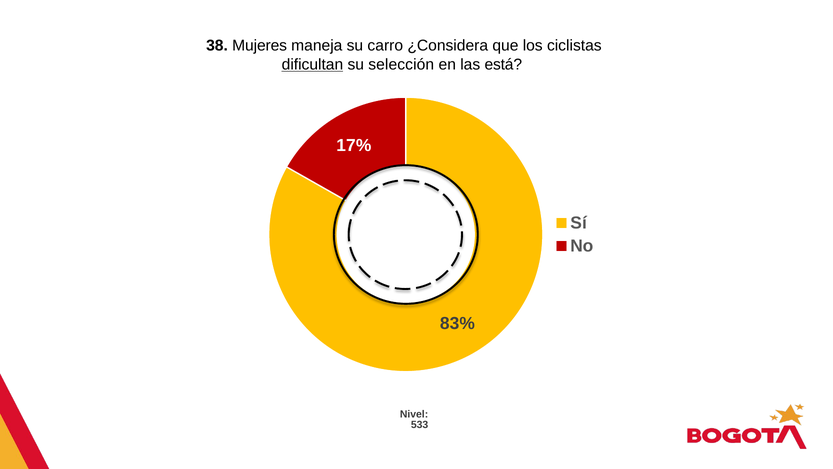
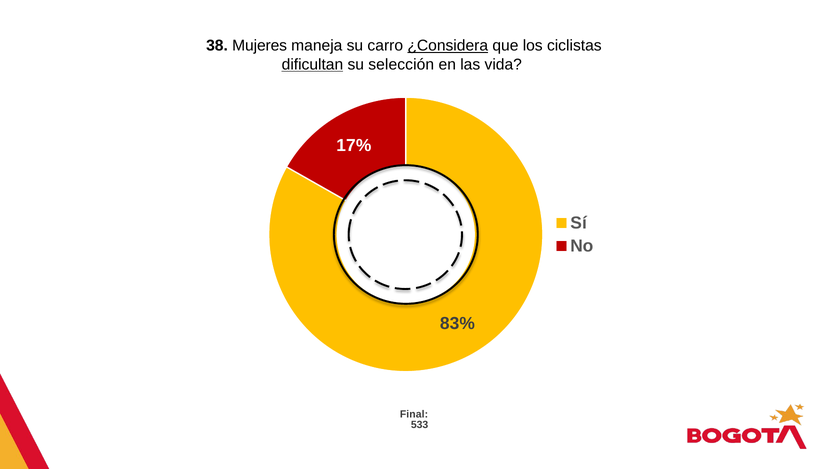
¿Considera underline: none -> present
está: está -> vida
Nivel: Nivel -> Final
